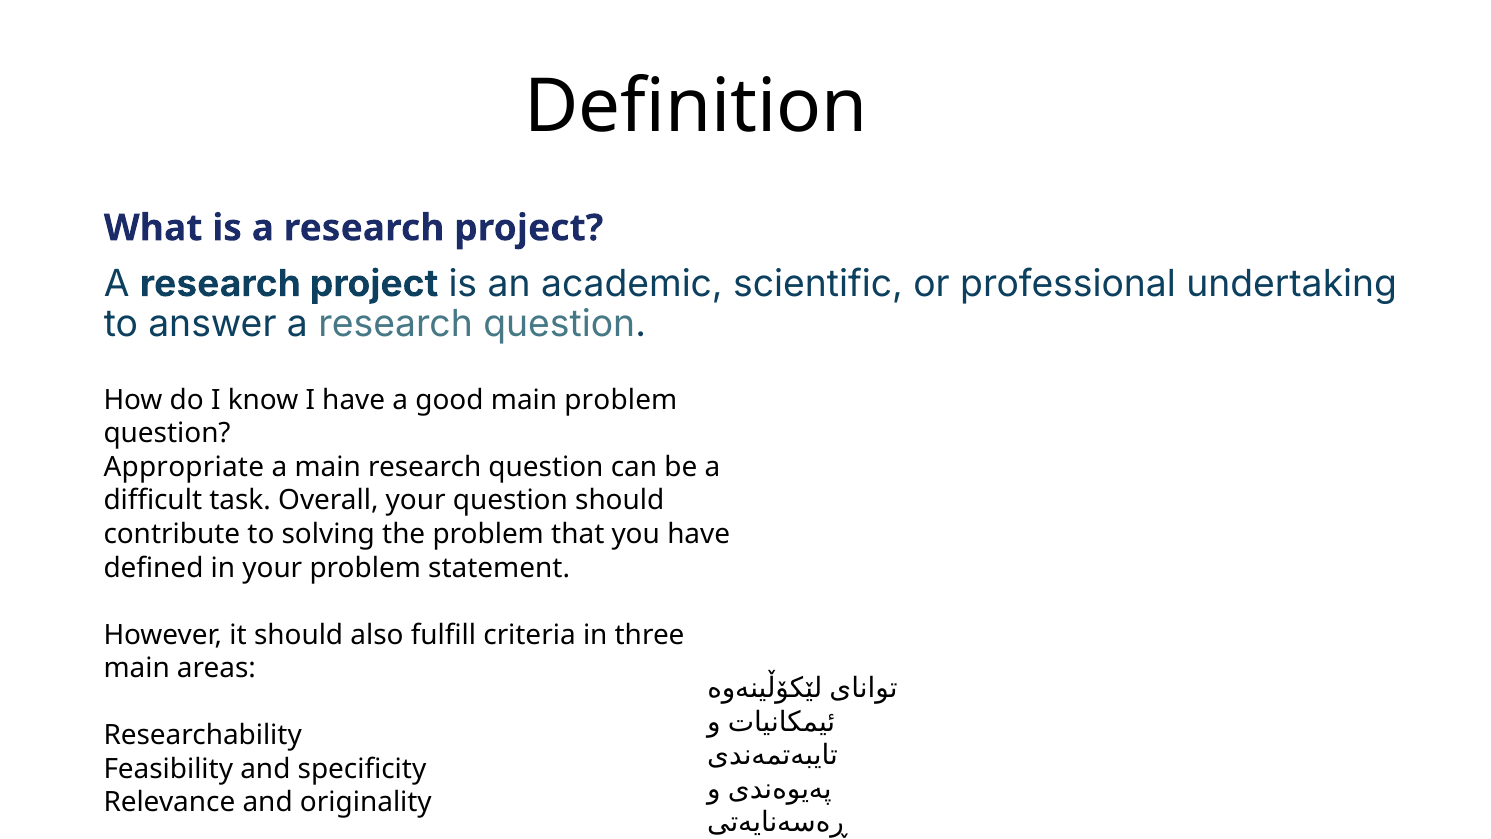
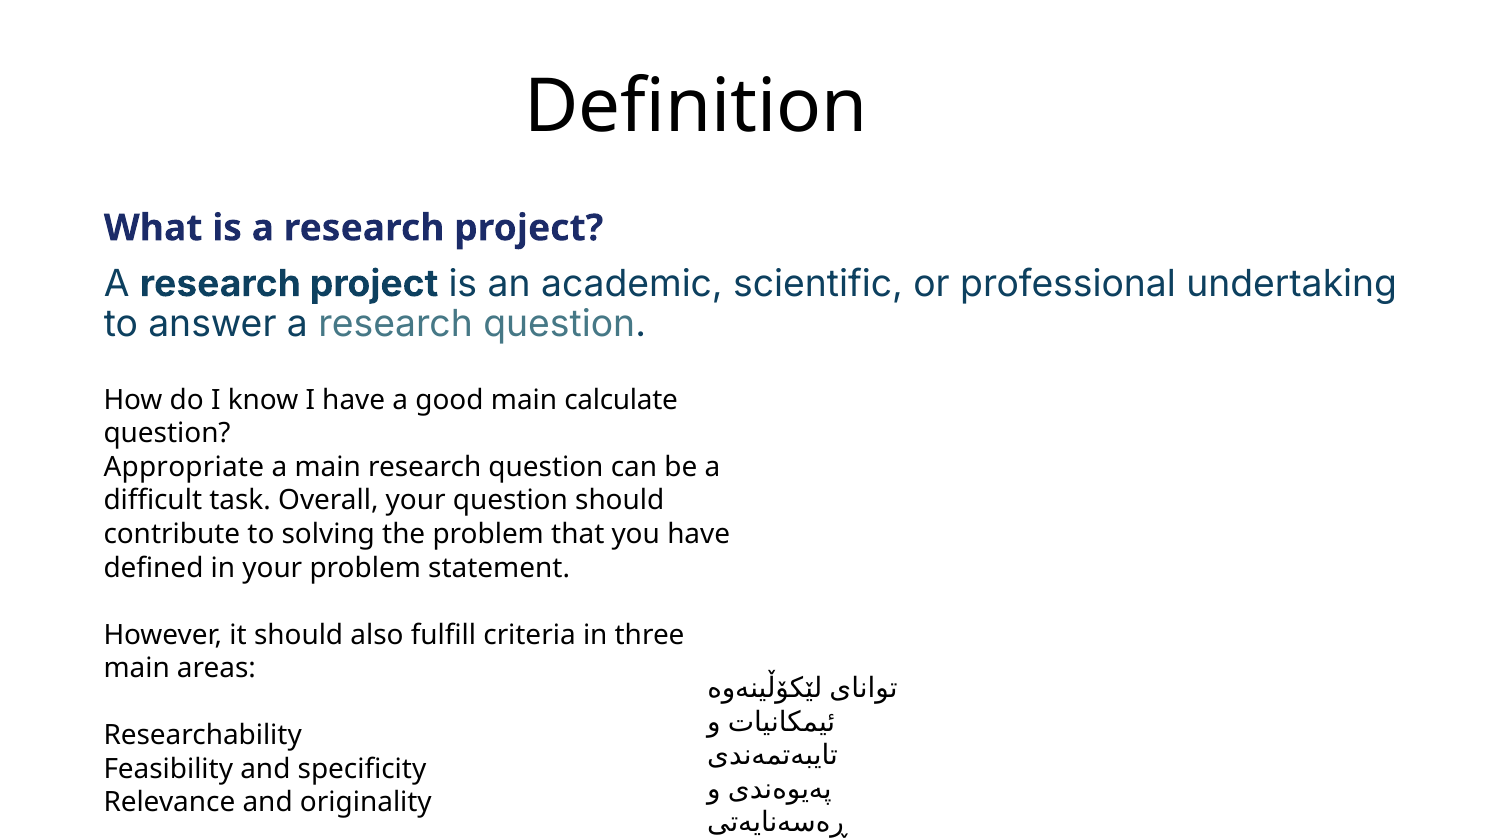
main problem: problem -> calculate
